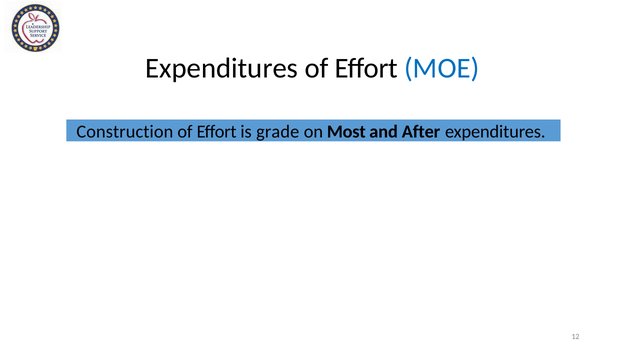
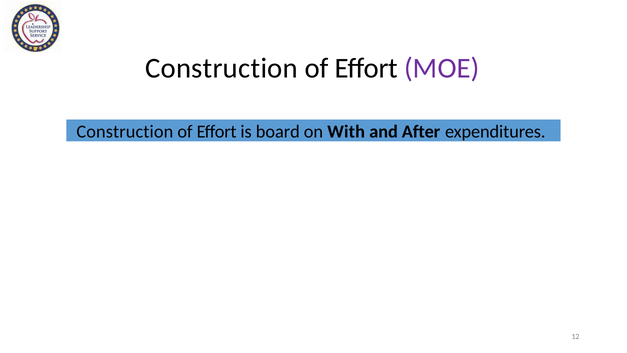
Expenditures at (222, 68): Expenditures -> Construction
MOE colour: blue -> purple
grade: grade -> board
Most: Most -> With
